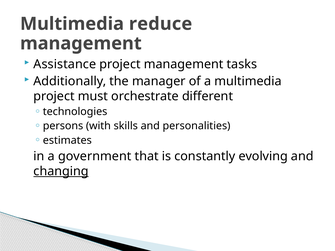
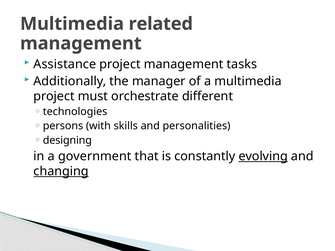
reduce: reduce -> related
estimates: estimates -> designing
evolving underline: none -> present
